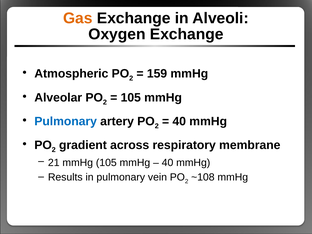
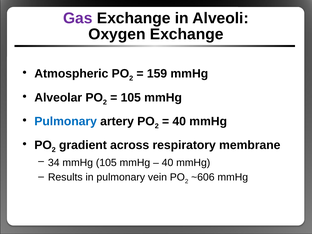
Gas colour: orange -> purple
21: 21 -> 34
~108: ~108 -> ~606
